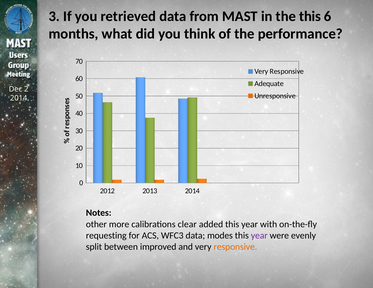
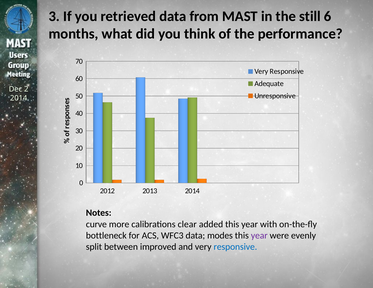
the this: this -> still
other: other -> curve
requesting: requesting -> bottleneck
responsive at (235, 247) colour: orange -> blue
